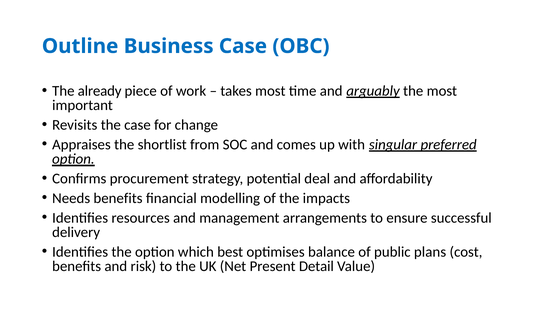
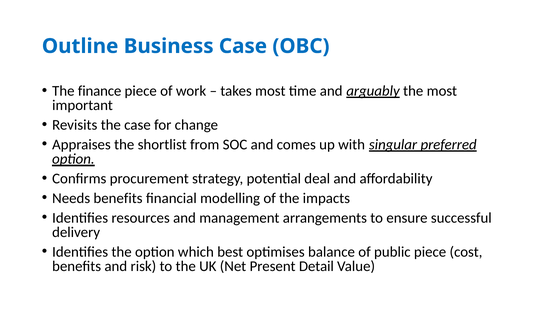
already: already -> finance
public plans: plans -> piece
